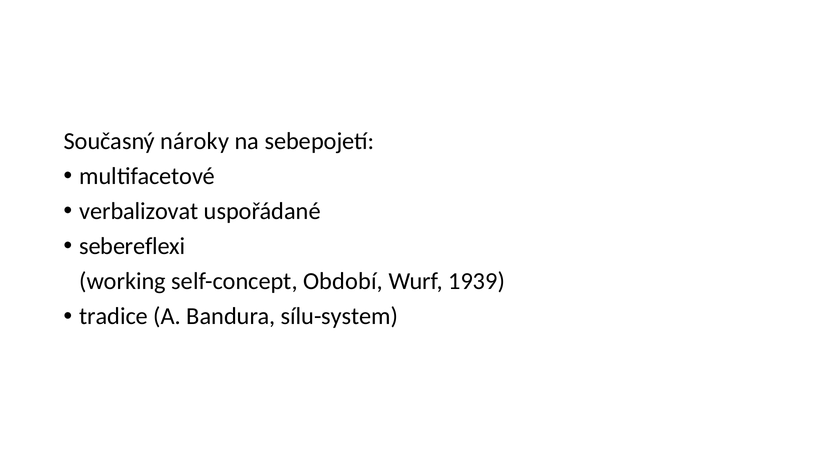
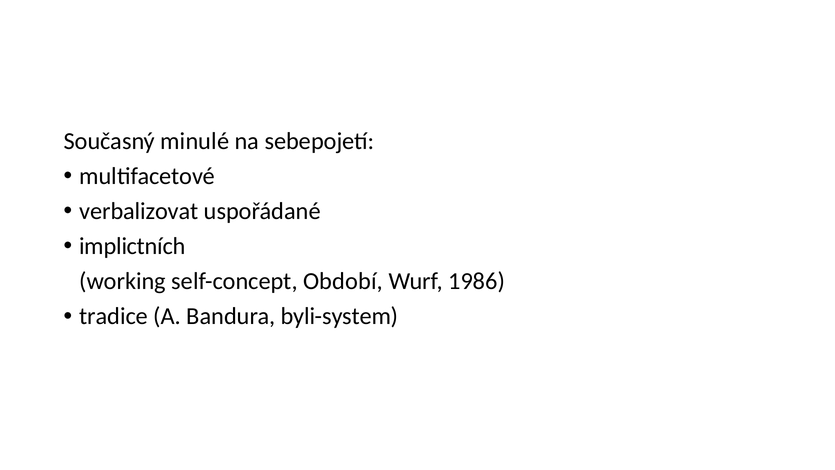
nároky: nároky -> minulé
sebereflexi: sebereflexi -> implictních
1939: 1939 -> 1986
sílu-system: sílu-system -> byli-system
